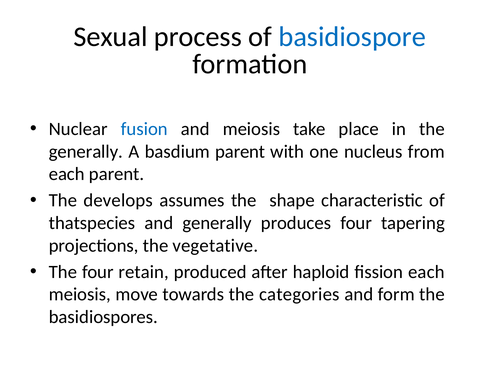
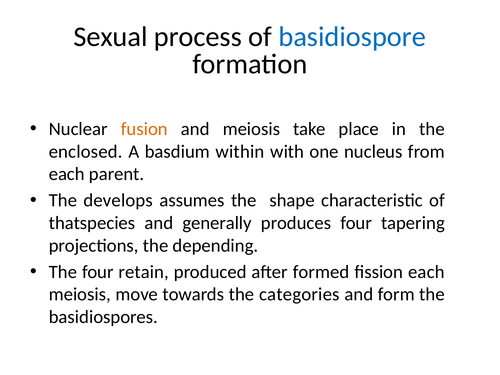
fusion colour: blue -> orange
generally at (86, 152): generally -> enclosed
basdium parent: parent -> within
vegetative: vegetative -> depending
haploid: haploid -> formed
